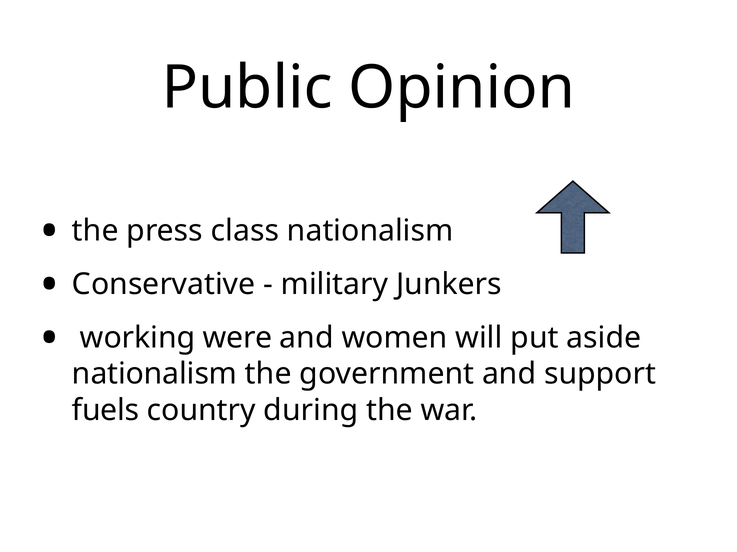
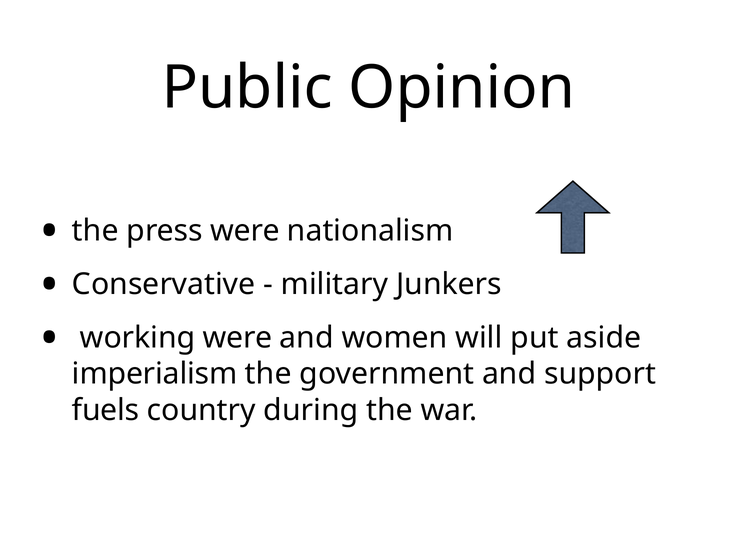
press class: class -> were
nationalism at (155, 375): nationalism -> imperialism
